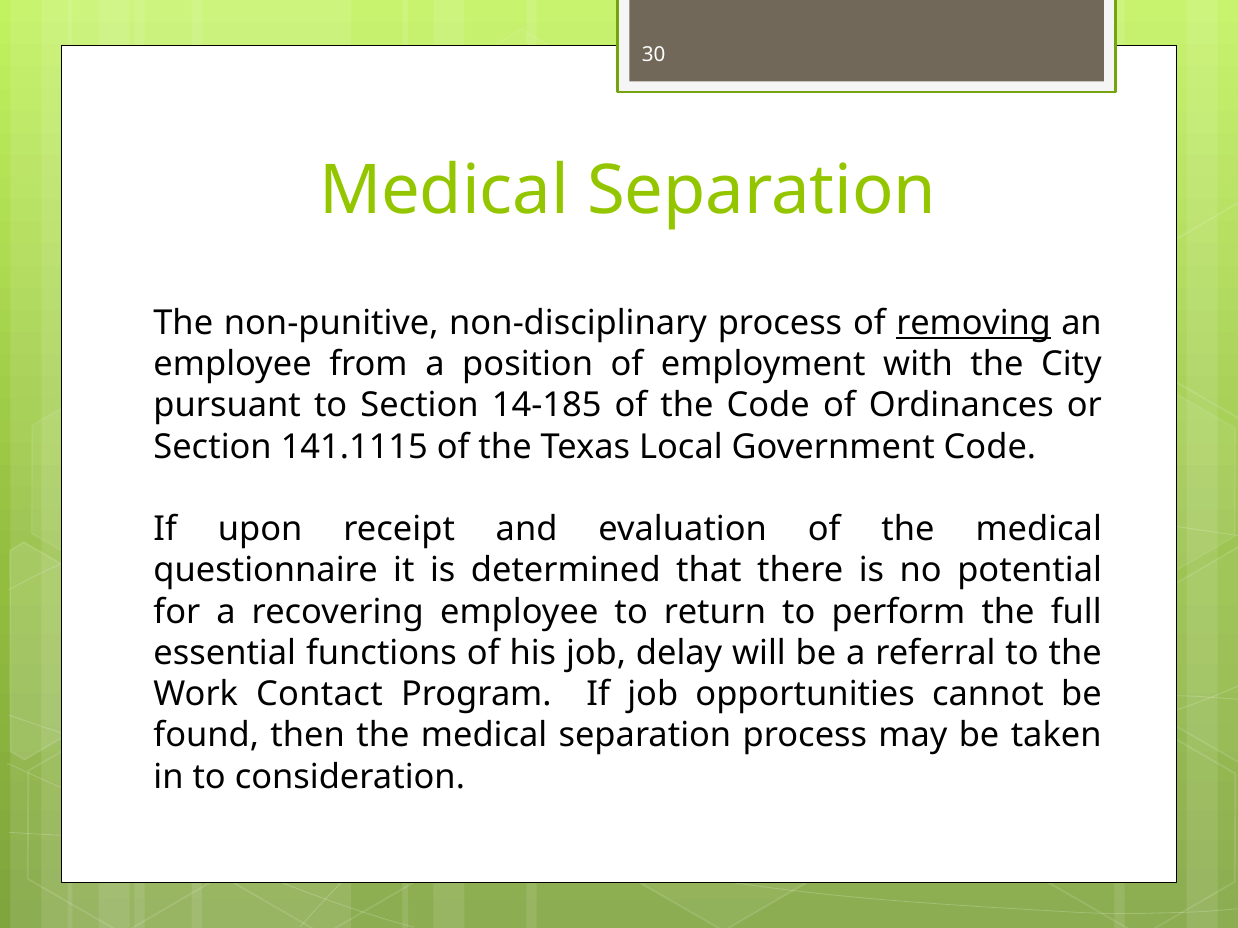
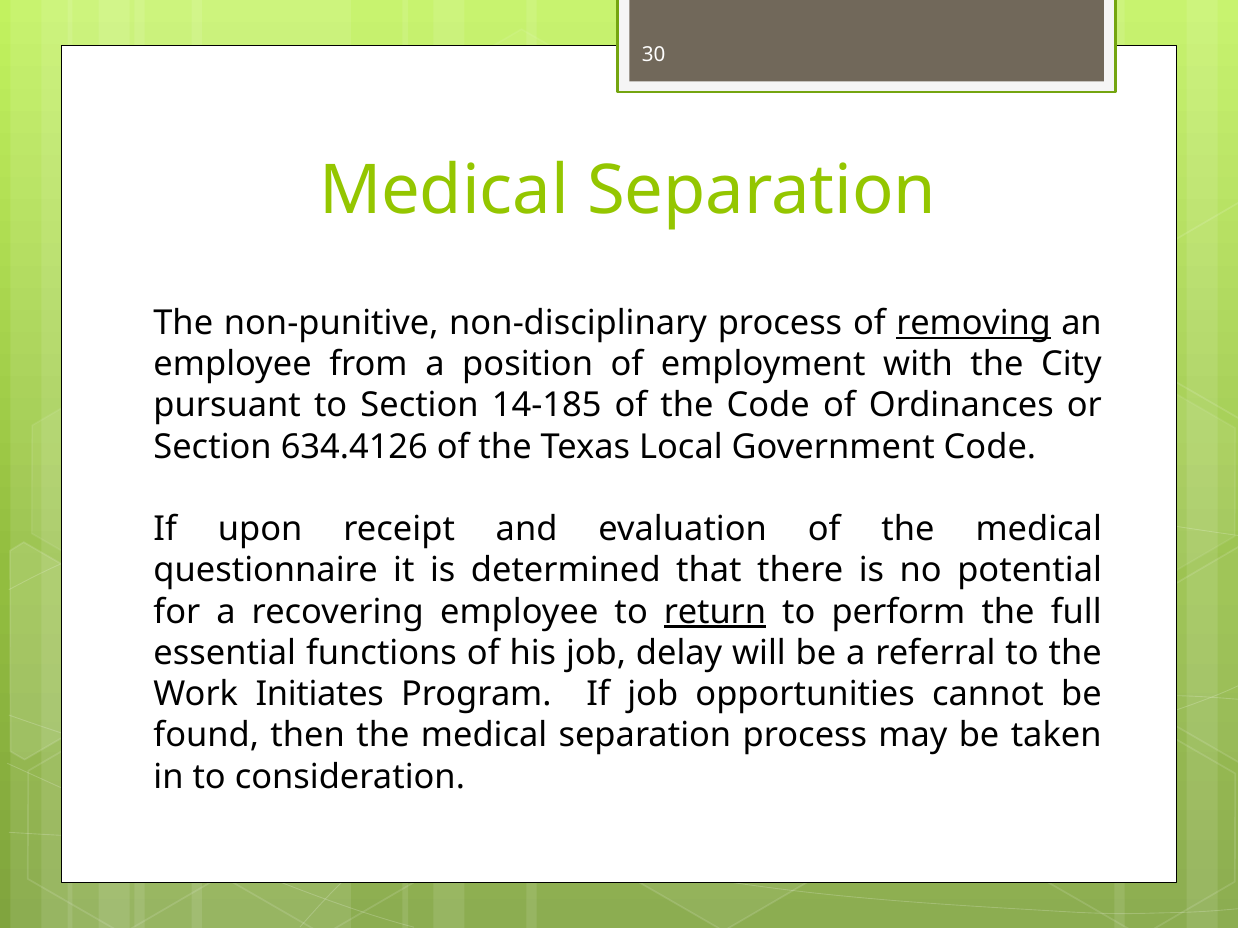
141.1115: 141.1115 -> 634.4126
return underline: none -> present
Contact: Contact -> Initiates
